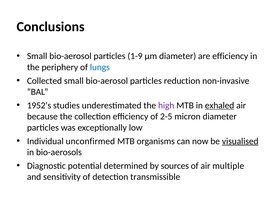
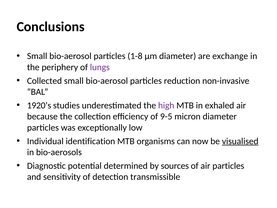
1-9: 1-9 -> 1-8
are efficiency: efficiency -> exchange
lungs colour: blue -> purple
1952’s: 1952’s -> 1920’s
exhaled underline: present -> none
2-5: 2-5 -> 9-5
unconfirmed: unconfirmed -> identification
air multiple: multiple -> particles
